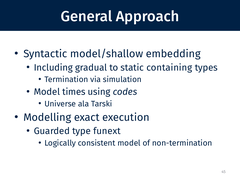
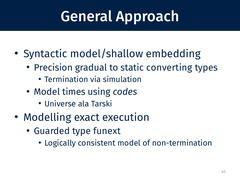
Including: Including -> Precision
containing: containing -> converting
